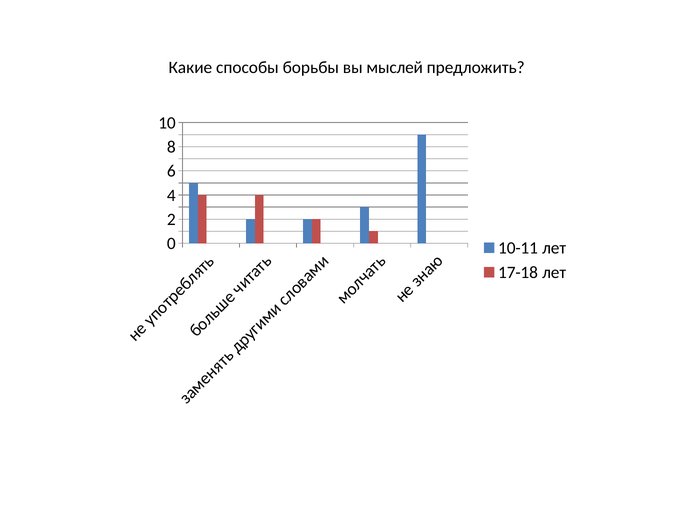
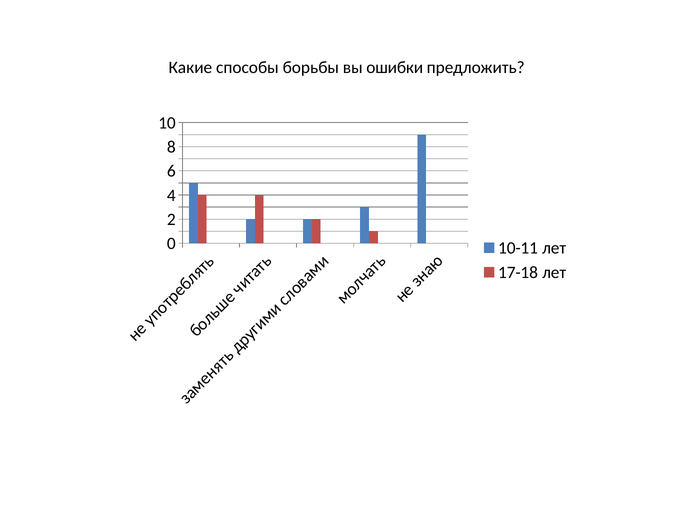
мыслей: мыслей -> ошибки
